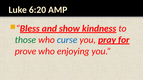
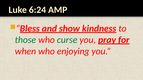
6:20: 6:20 -> 6:24
curse colour: blue -> green
prove: prove -> when
